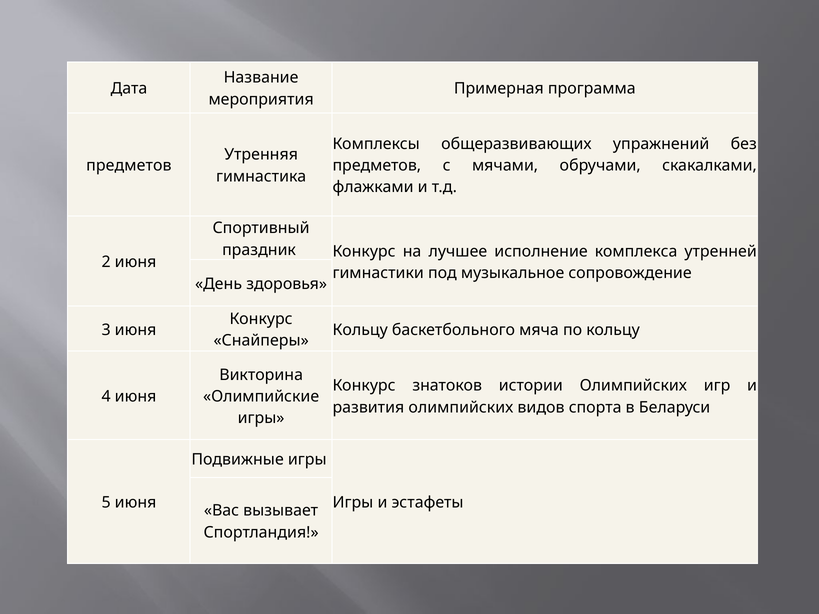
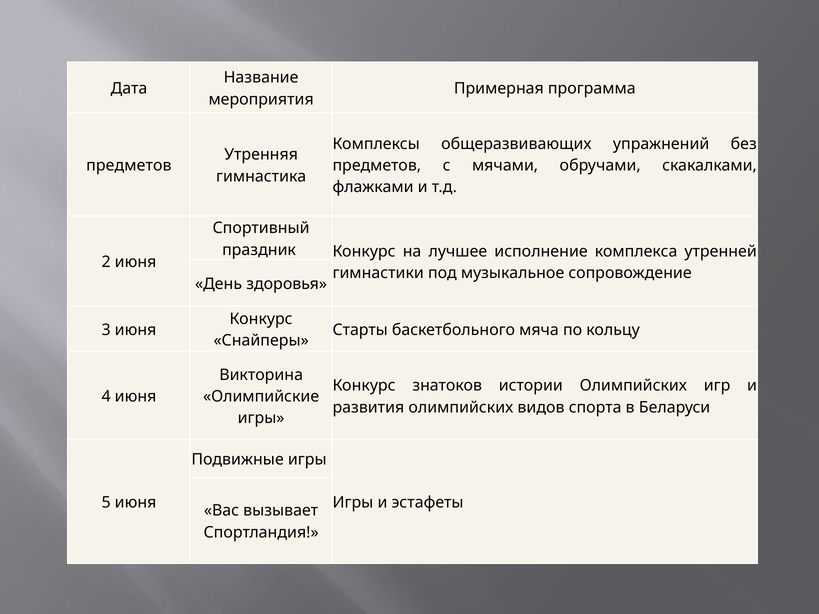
Кольцу at (360, 330): Кольцу -> Старты
